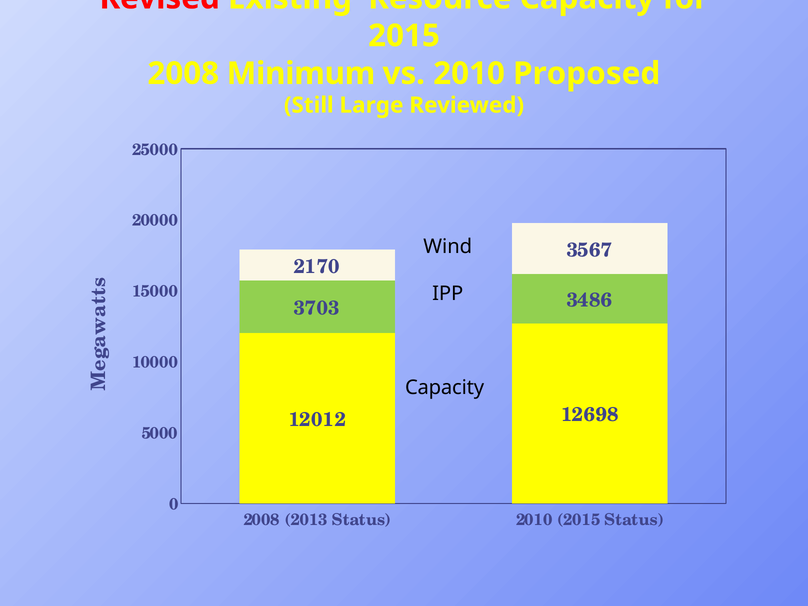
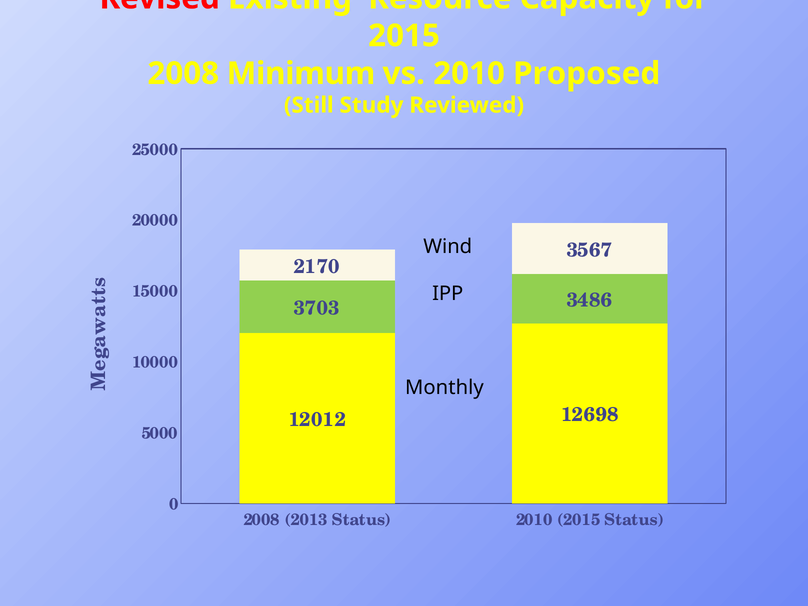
Large: Large -> Study
Capacity at (445, 388): Capacity -> Monthly
